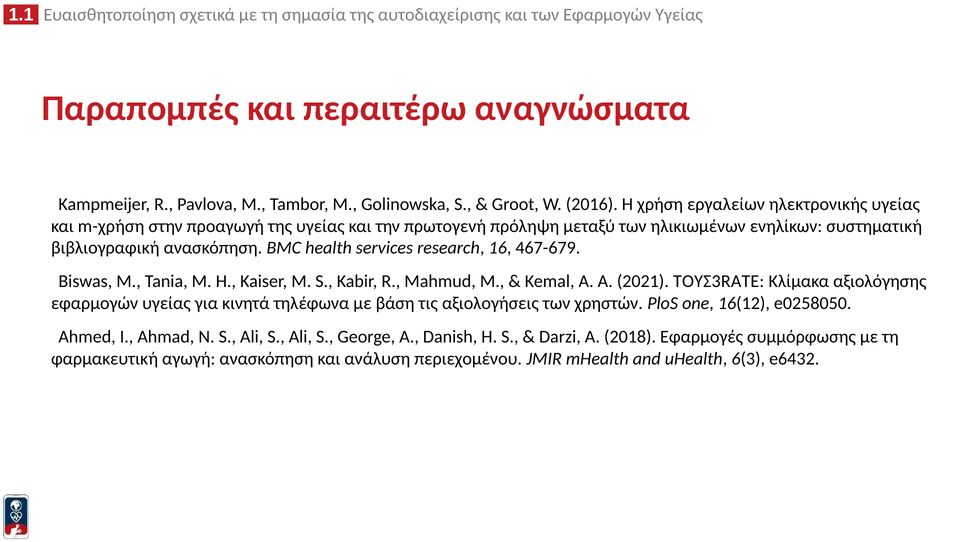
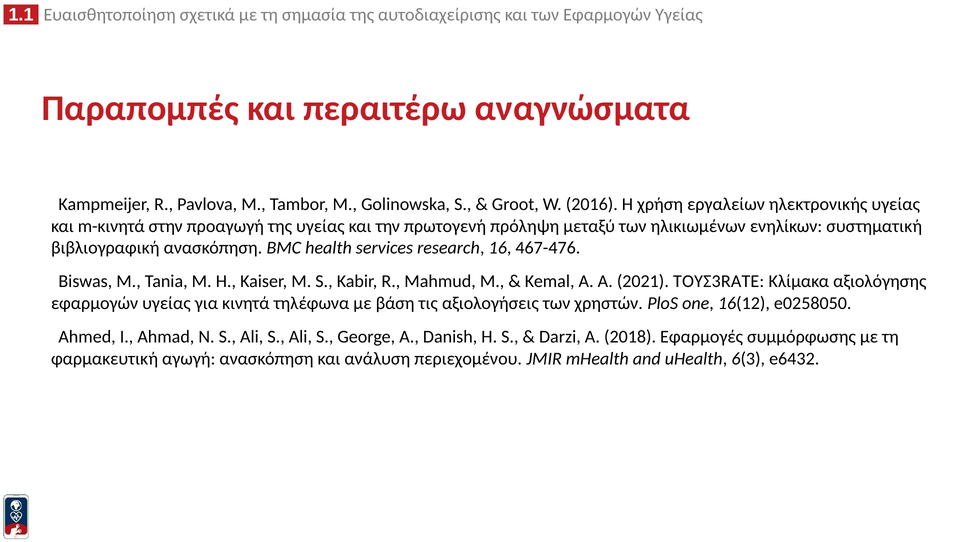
m-χρήση: m-χρήση -> m-κινητά
467-679: 467-679 -> 467-476
